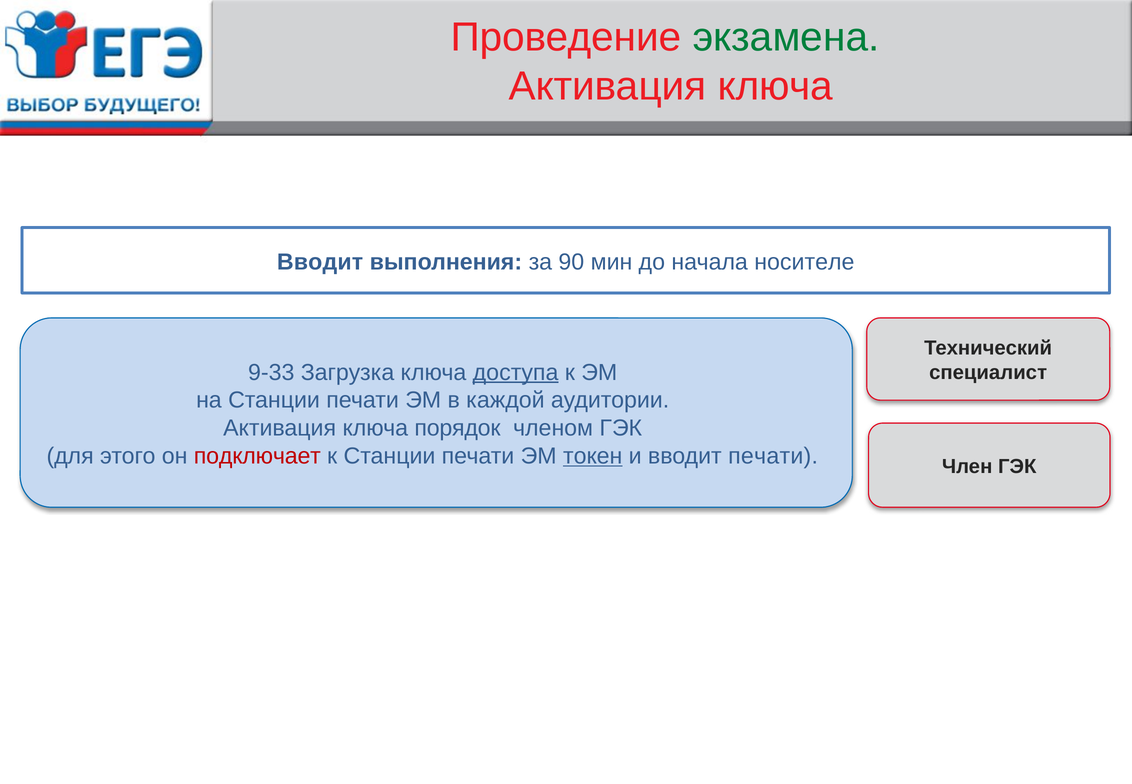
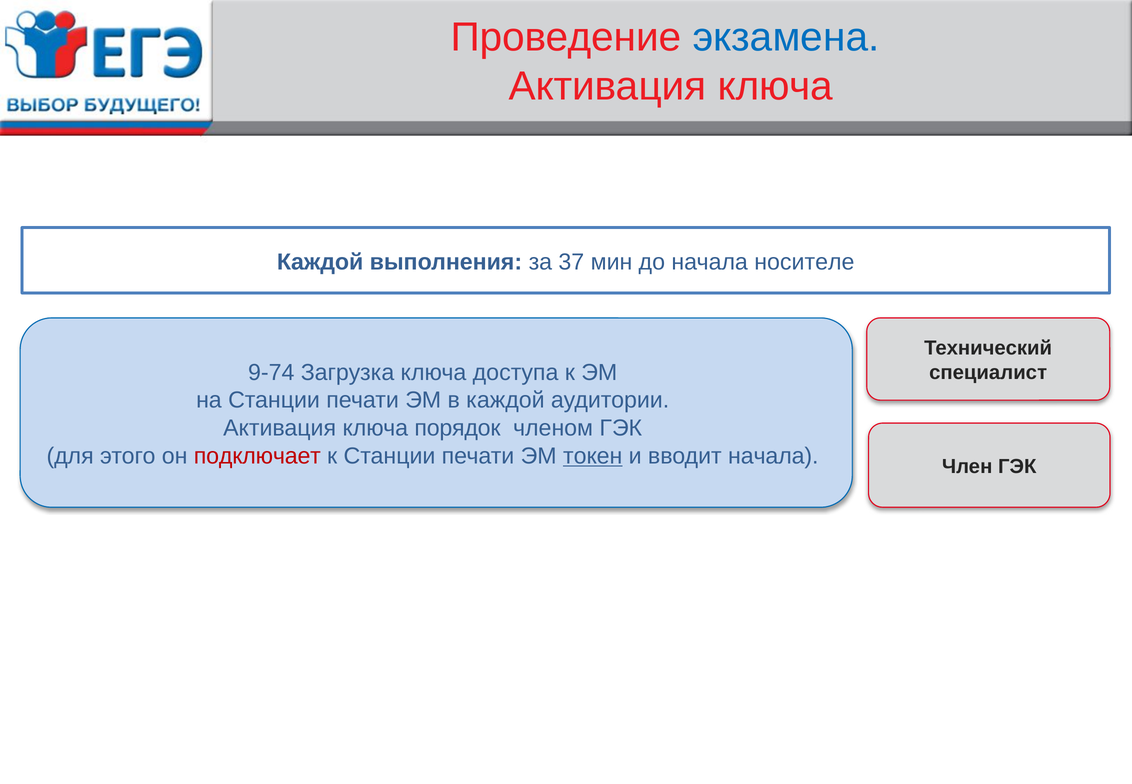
экзамена colour: green -> blue
Вводит at (320, 262): Вводит -> Каждой
90: 90 -> 37
9-33: 9-33 -> 9-74
доступа underline: present -> none
вводит печати: печати -> начала
